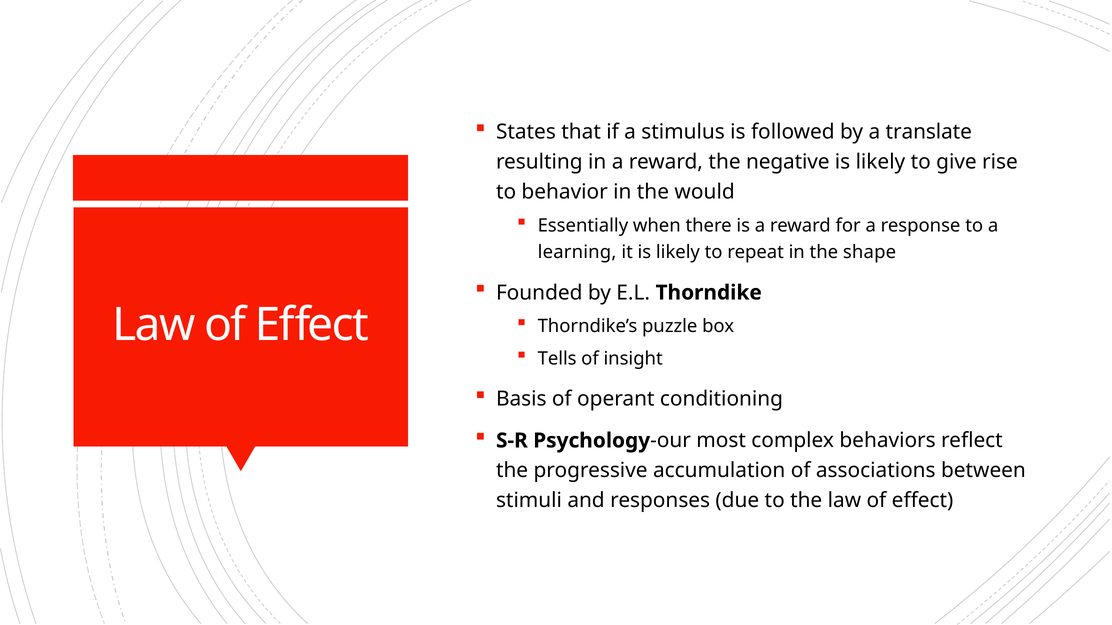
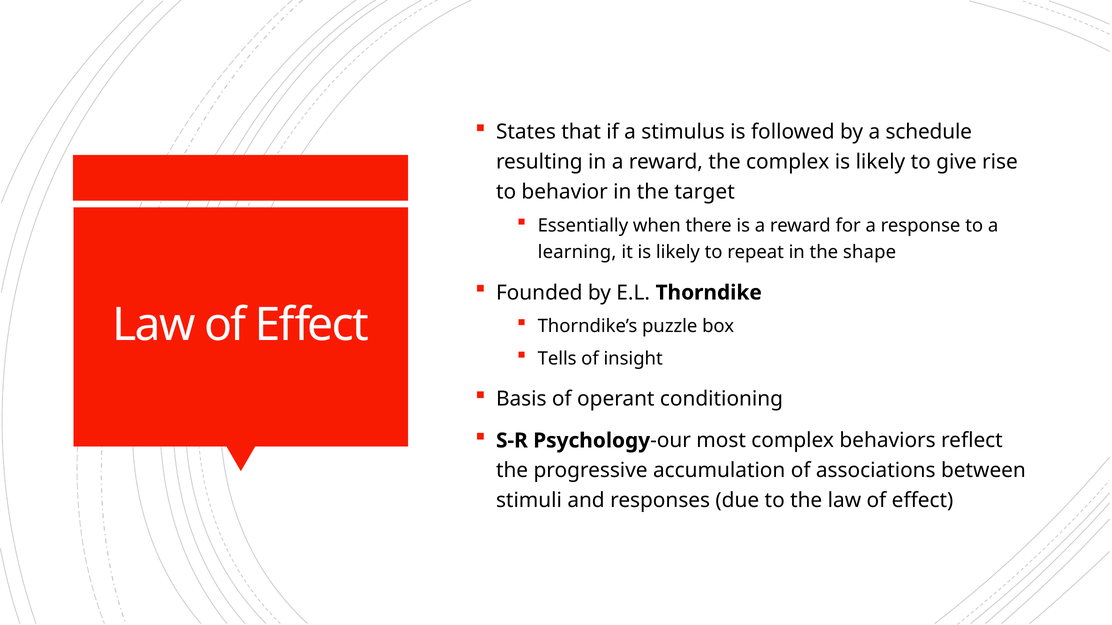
translate: translate -> schedule
the negative: negative -> complex
would: would -> target
